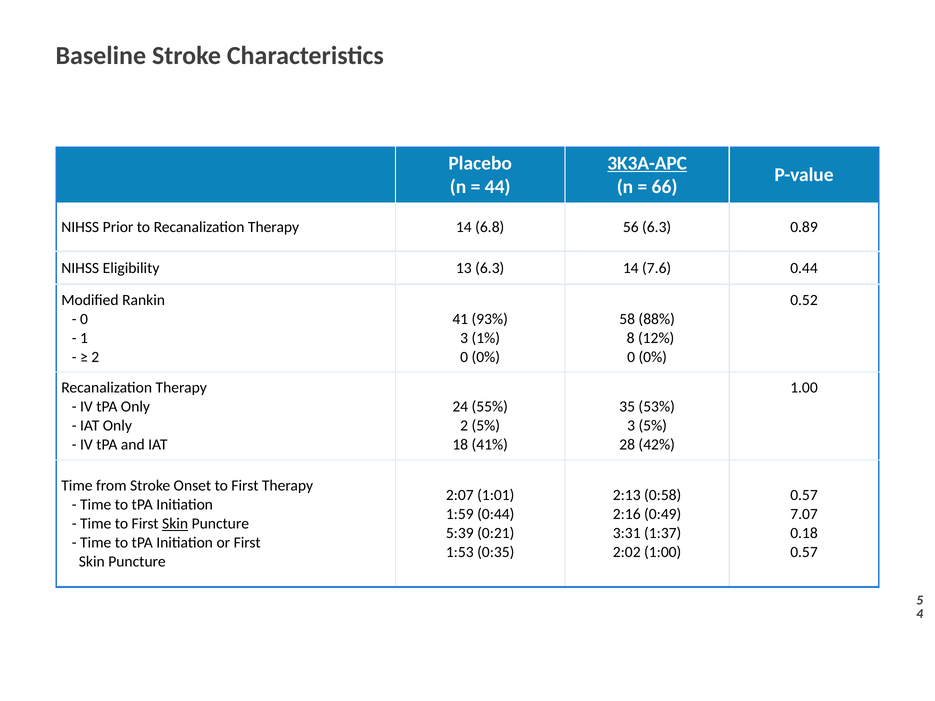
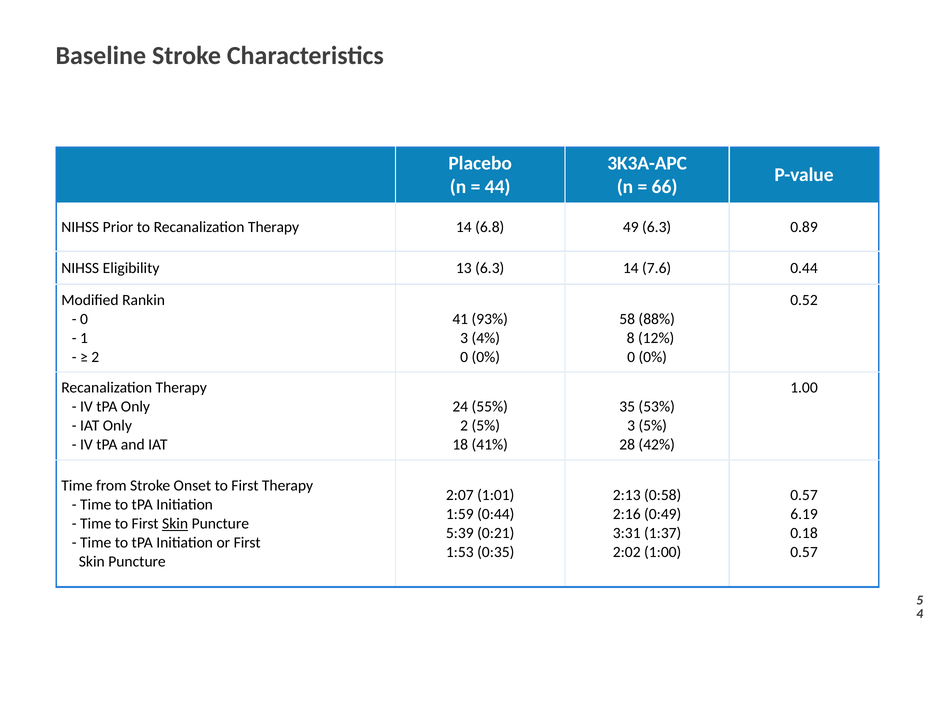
3K3A-APC underline: present -> none
56: 56 -> 49
1%: 1% -> 4%
7.07: 7.07 -> 6.19
